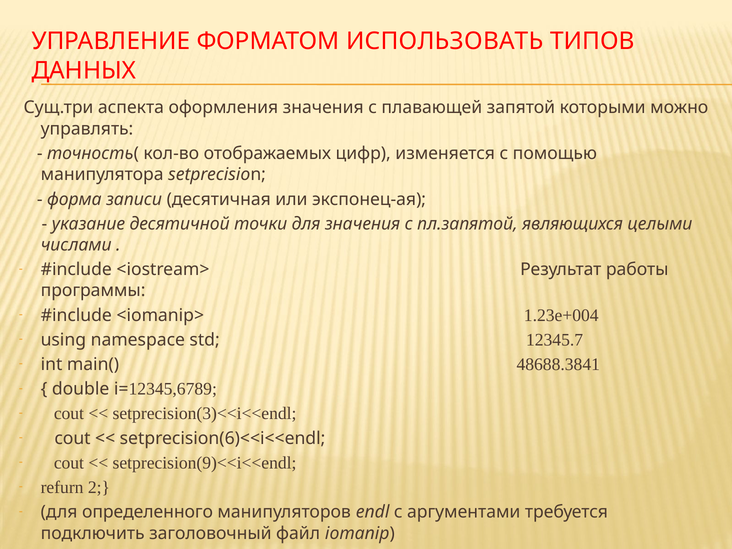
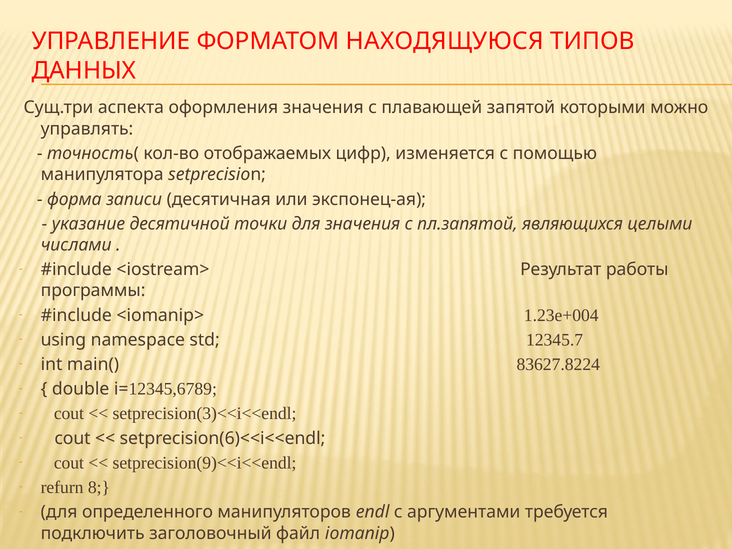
ИСПОЛЬЗОВАТЬ: ИСПОЛЬЗОВАТЬ -> НАХОДЯЩУЮСЯ
48688.3841: 48688.3841 -> 83627.8224
2: 2 -> 8
